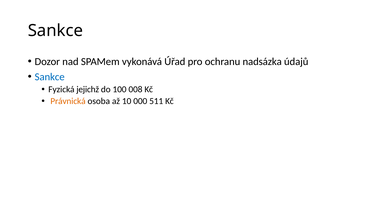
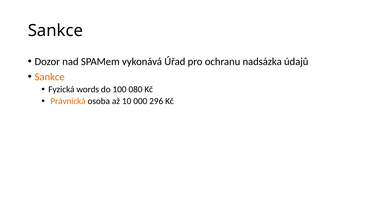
Sankce at (50, 77) colour: blue -> orange
jejichž: jejichž -> words
008: 008 -> 080
511: 511 -> 296
